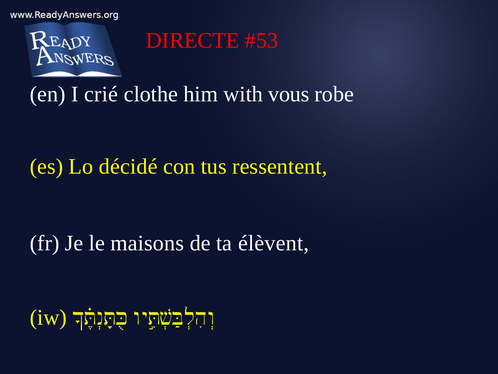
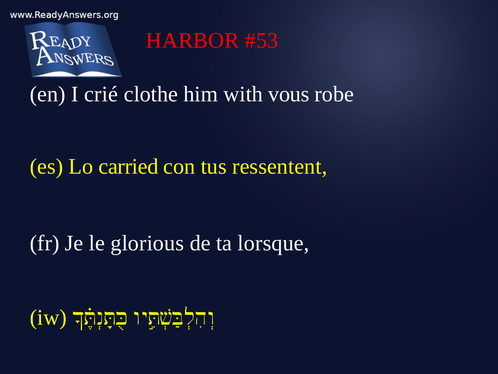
DIRECTE: DIRECTE -> HARBOR
décidé: décidé -> carried
maisons: maisons -> glorious
élèvent: élèvent -> lorsque
